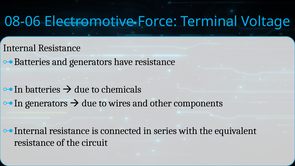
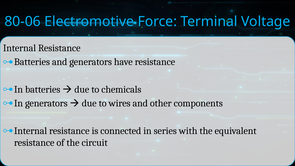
08-06: 08-06 -> 80-06
